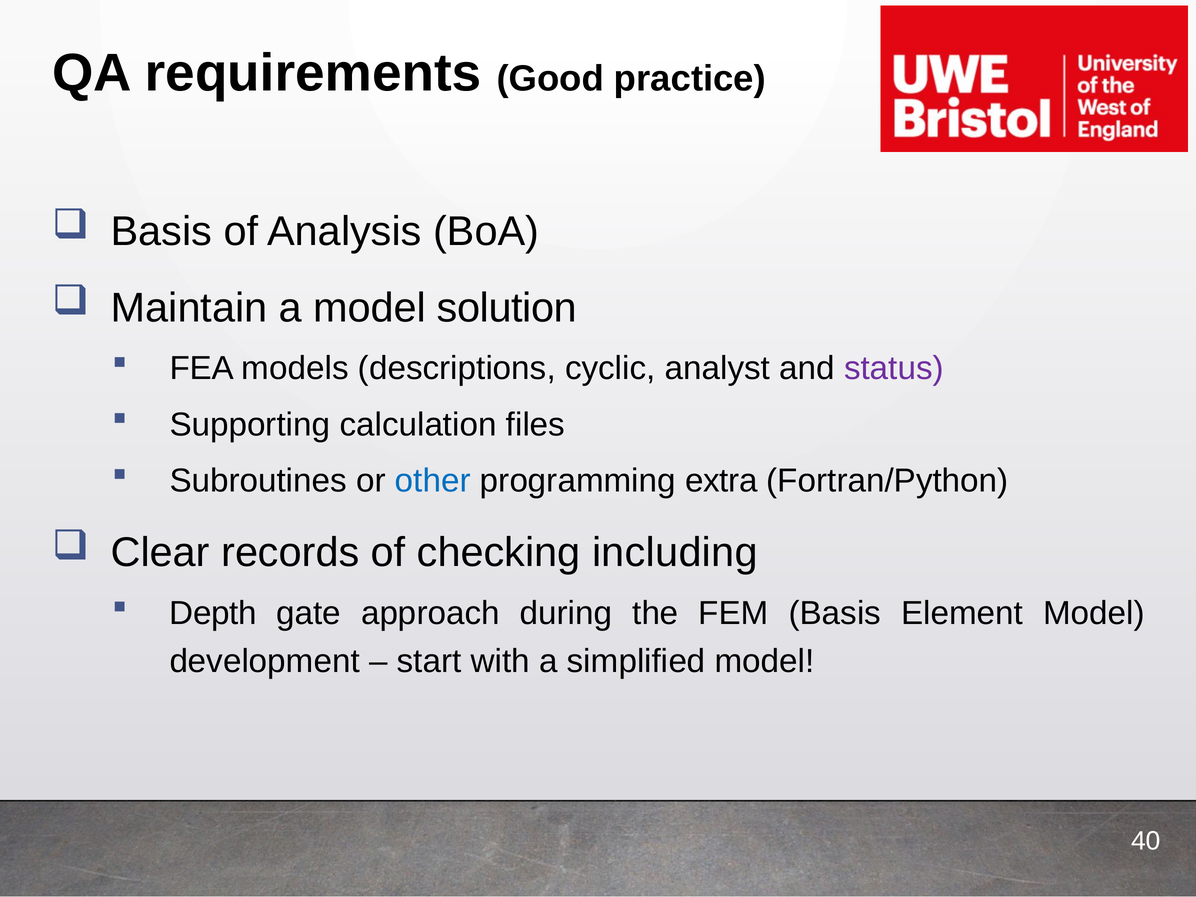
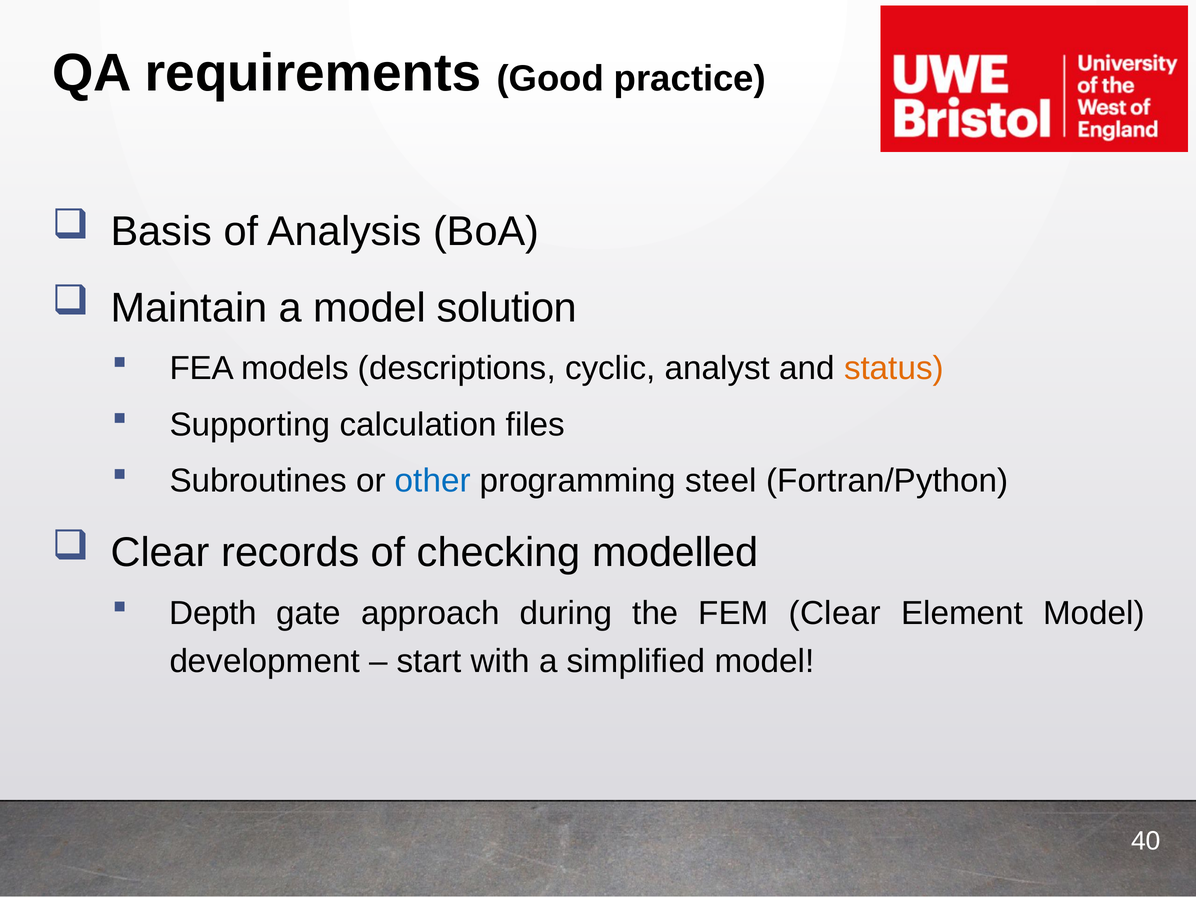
status colour: purple -> orange
extra: extra -> steel
including: including -> modelled
FEM Basis: Basis -> Clear
